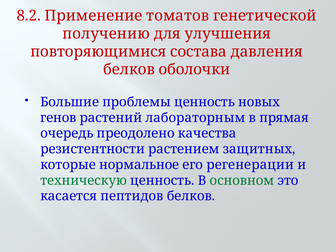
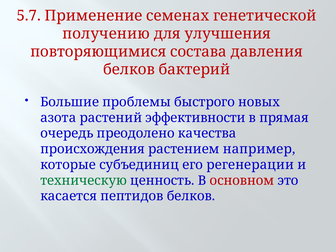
8.2: 8.2 -> 5.7
томатов: томатов -> семенах
оболочки: оболочки -> бактерий
проблемы ценность: ценность -> быстрого
генов: генов -> азота
лабораторным: лабораторным -> эффективности
резистентности: резистентности -> происхождения
защитных: защитных -> например
нормальное: нормальное -> субъединиц
основном colour: green -> red
